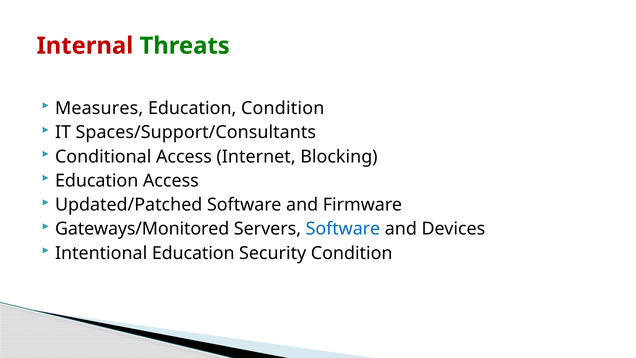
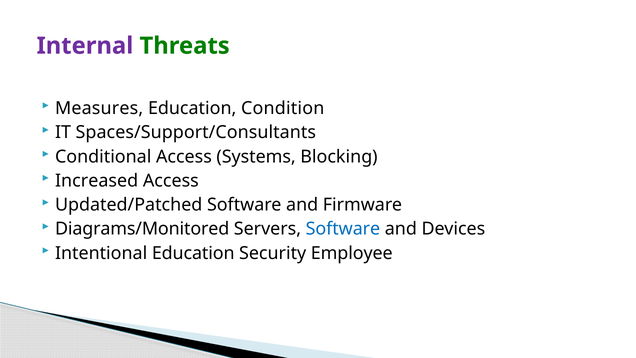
Internal colour: red -> purple
Internet: Internet -> Systems
Education at (97, 181): Education -> Increased
Gateways/Monitored: Gateways/Monitored -> Diagrams/Monitored
Security Condition: Condition -> Employee
